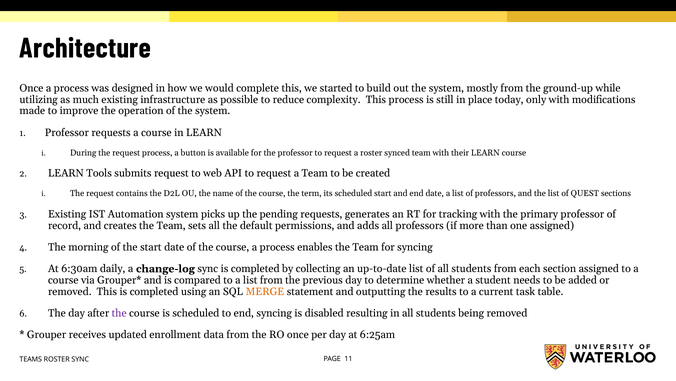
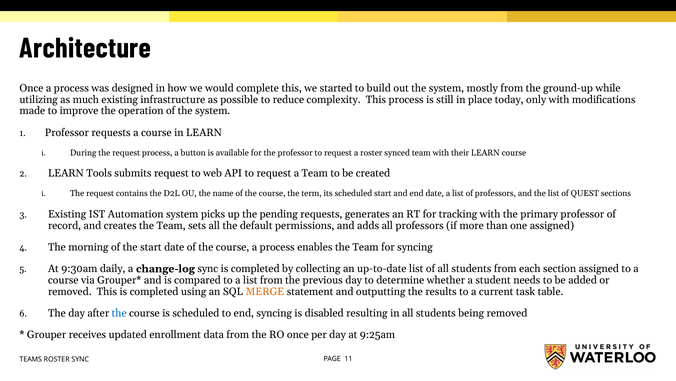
6:30am: 6:30am -> 9:30am
the at (119, 313) colour: purple -> blue
6:25am: 6:25am -> 9:25am
